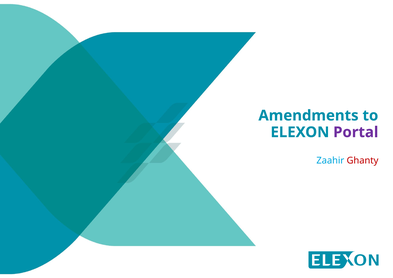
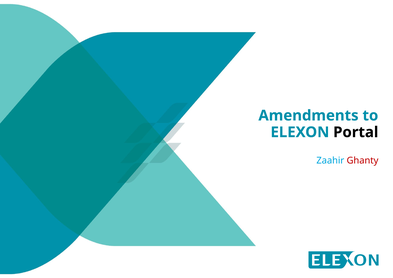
Portal colour: purple -> black
